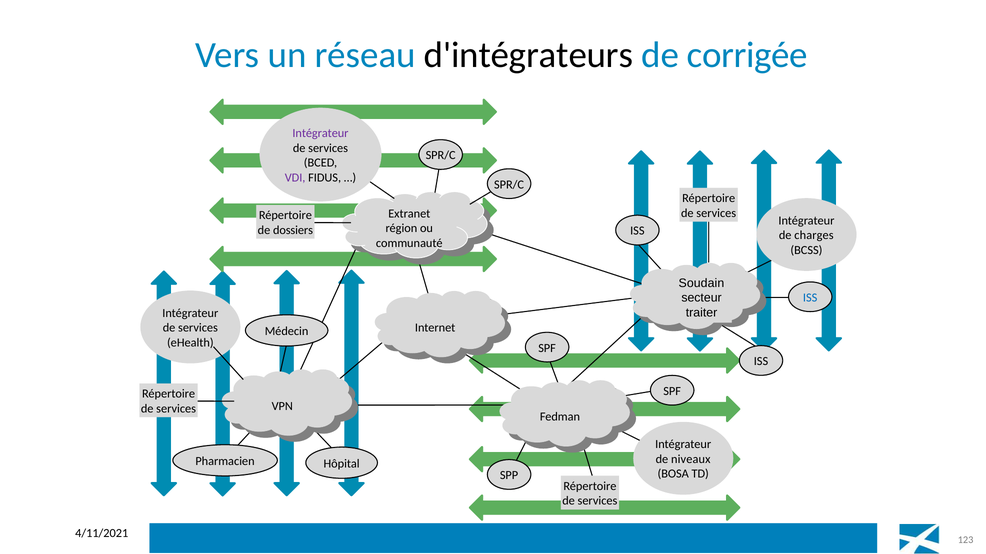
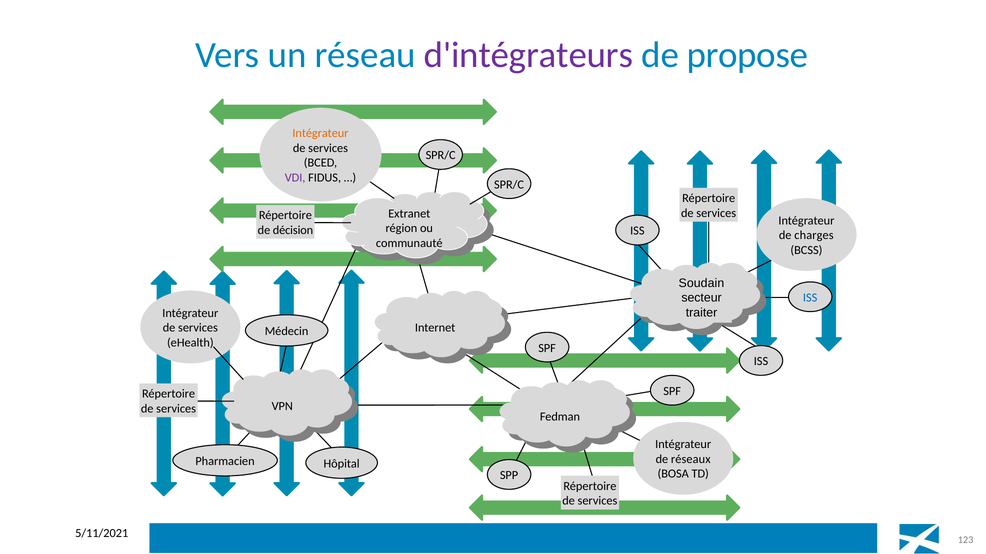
d'intégrateurs colour: black -> purple
corrigée: corrigée -> propose
Intégrateur at (321, 133) colour: purple -> orange
dossiers: dossiers -> décision
niveaux: niveaux -> réseaux
4/11/2021: 4/11/2021 -> 5/11/2021
